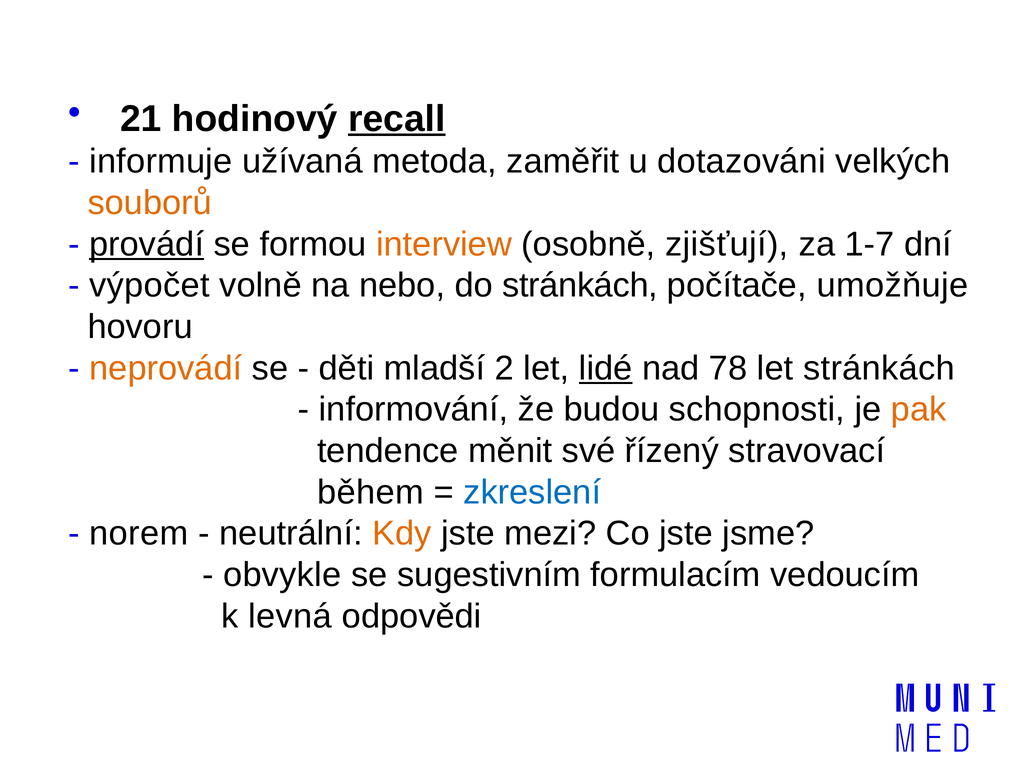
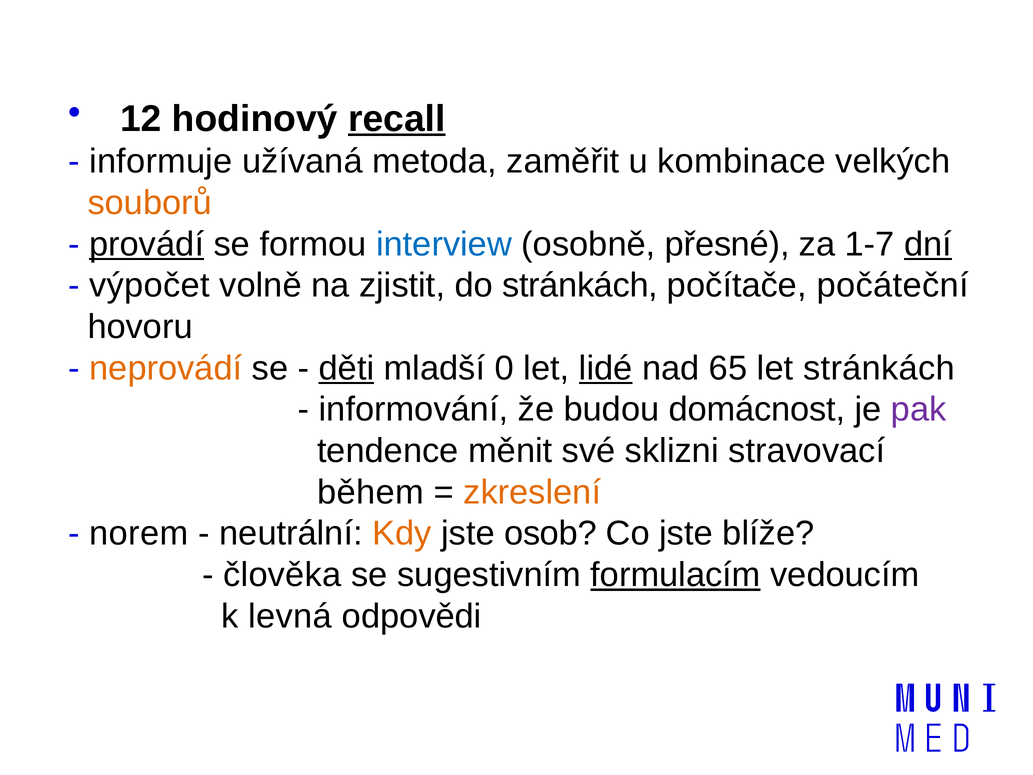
21: 21 -> 12
dotazováni: dotazováni -> kombinace
interview colour: orange -> blue
zjišťují: zjišťují -> přesné
dní underline: none -> present
nebo: nebo -> zjistit
umožňuje: umožňuje -> počáteční
děti underline: none -> present
2: 2 -> 0
78: 78 -> 65
schopnosti: schopnosti -> domácnost
pak colour: orange -> purple
řízený: řízený -> sklizni
zkreslení colour: blue -> orange
mezi: mezi -> osob
jsme: jsme -> blíže
obvykle: obvykle -> člověka
formulacím underline: none -> present
